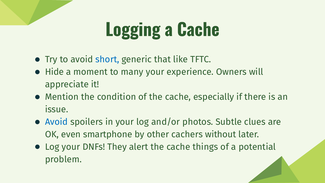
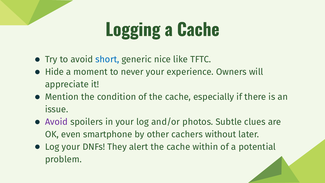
that: that -> nice
many: many -> never
Avoid at (56, 122) colour: blue -> purple
things: things -> within
